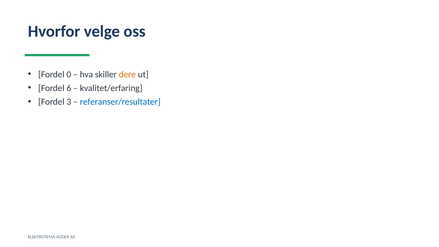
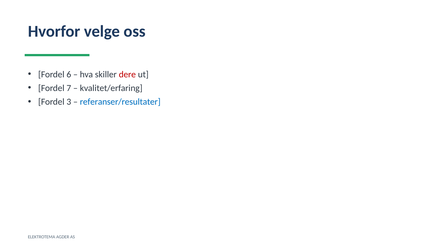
0: 0 -> 6
dere colour: orange -> red
6: 6 -> 7
